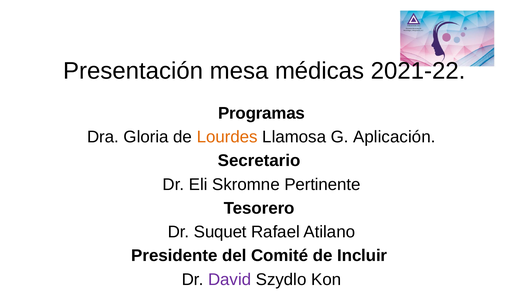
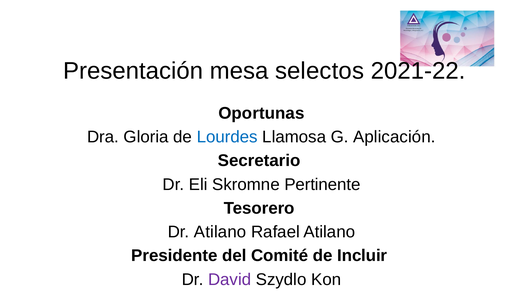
médicas: médicas -> selectos
Programas: Programas -> Oportunas
Lourdes colour: orange -> blue
Dr Suquet: Suquet -> Atilano
